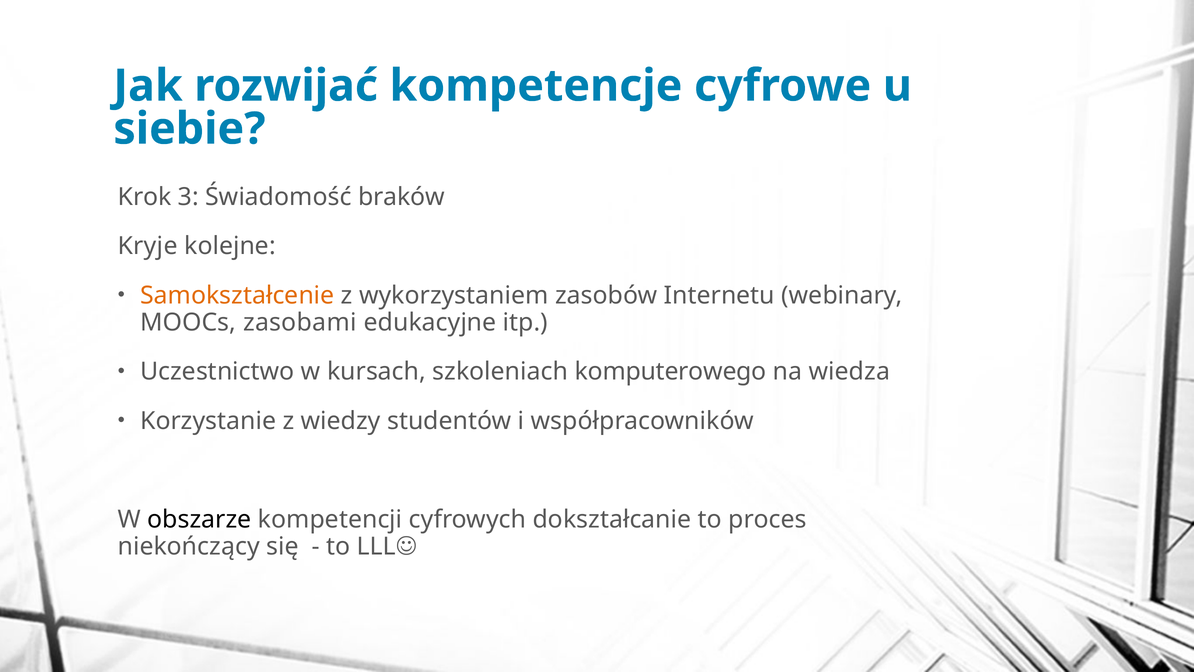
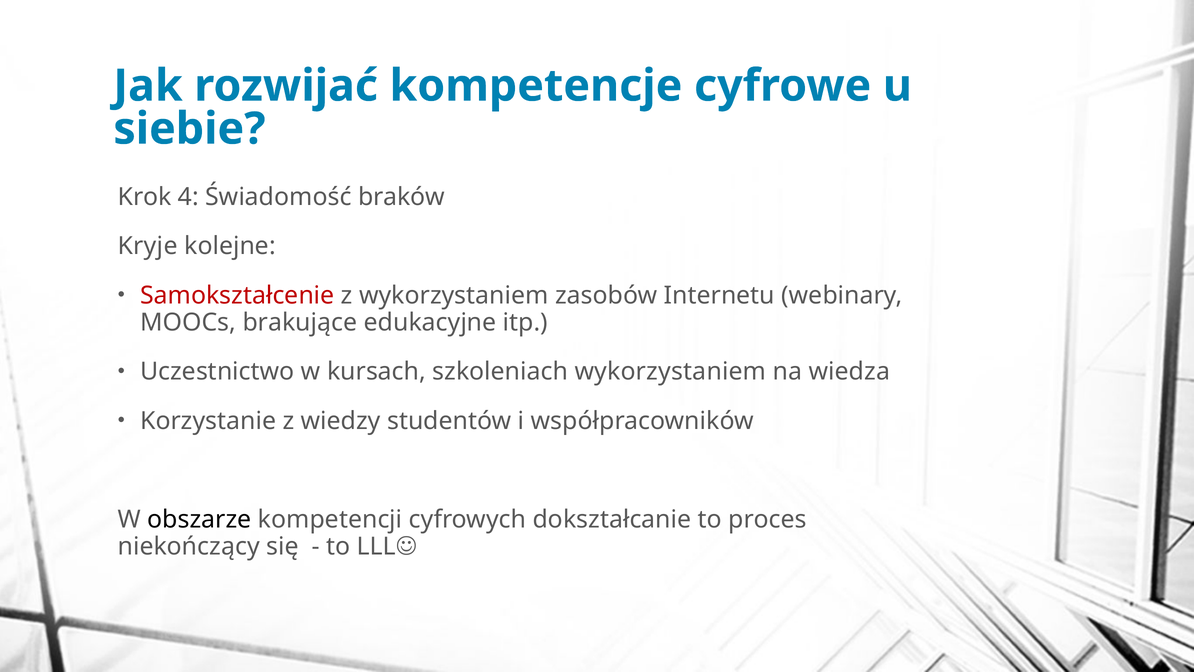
3: 3 -> 4
Samokształcenie colour: orange -> red
zasobami: zasobami -> brakujące
szkoleniach komputerowego: komputerowego -> wykorzystaniem
